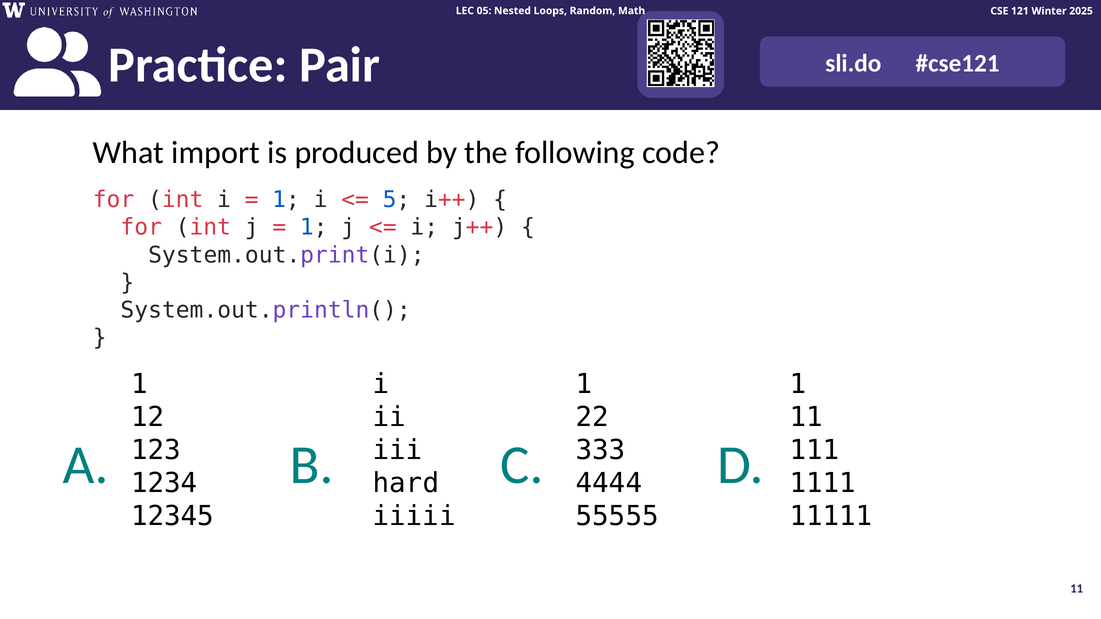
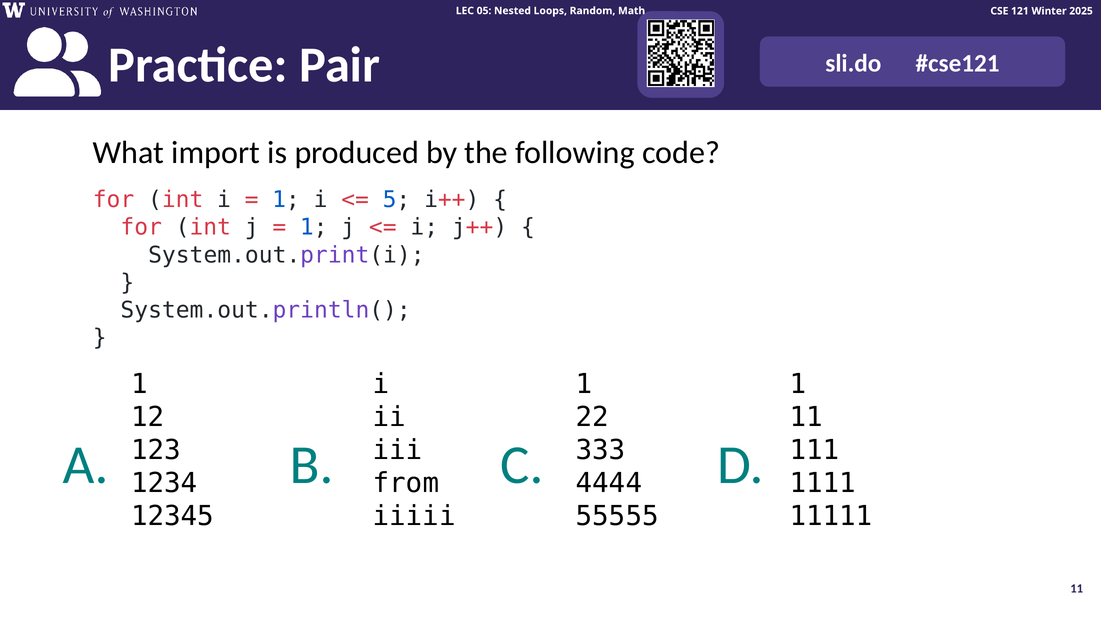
hard: hard -> from
